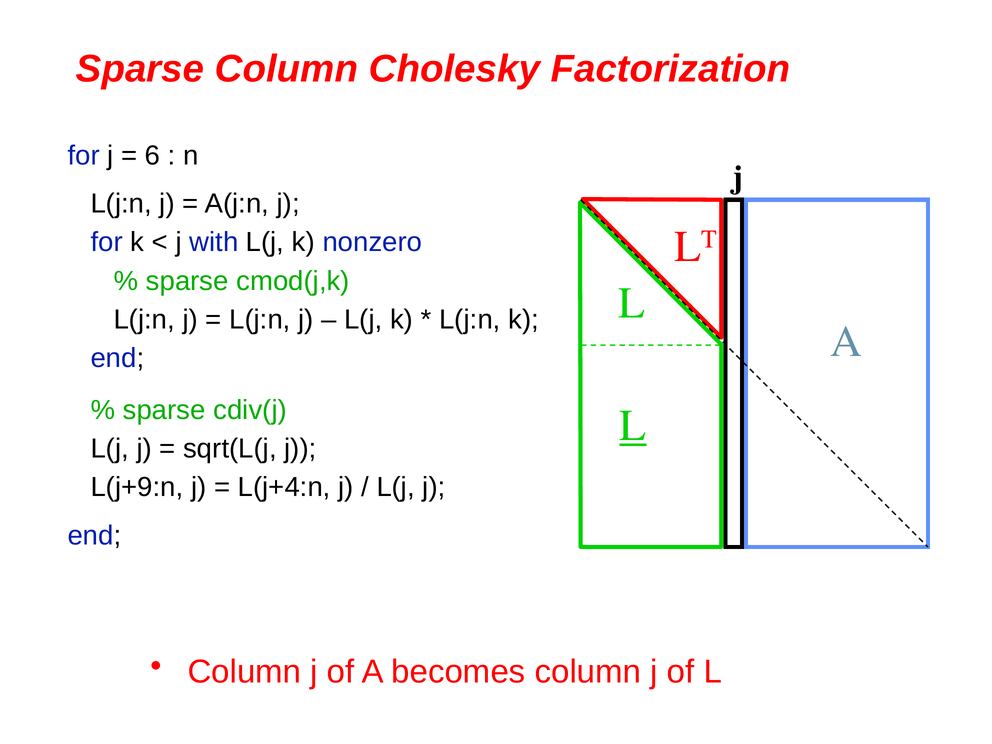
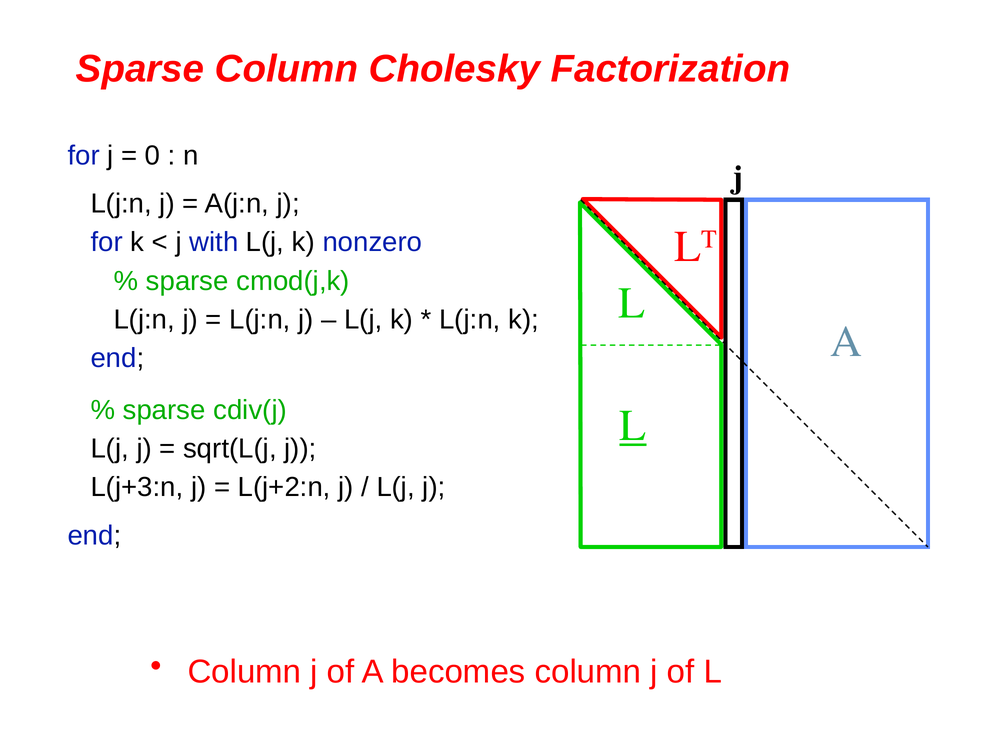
6: 6 -> 0
L(j+9:n: L(j+9:n -> L(j+3:n
L(j+4:n: L(j+4:n -> L(j+2:n
